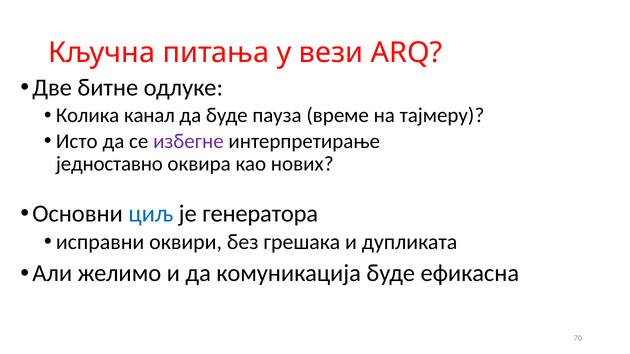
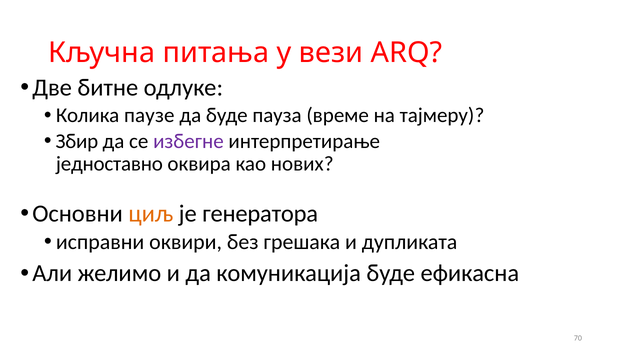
канал: канал -> паузе
Исто: Исто -> Збир
циљ colour: blue -> orange
